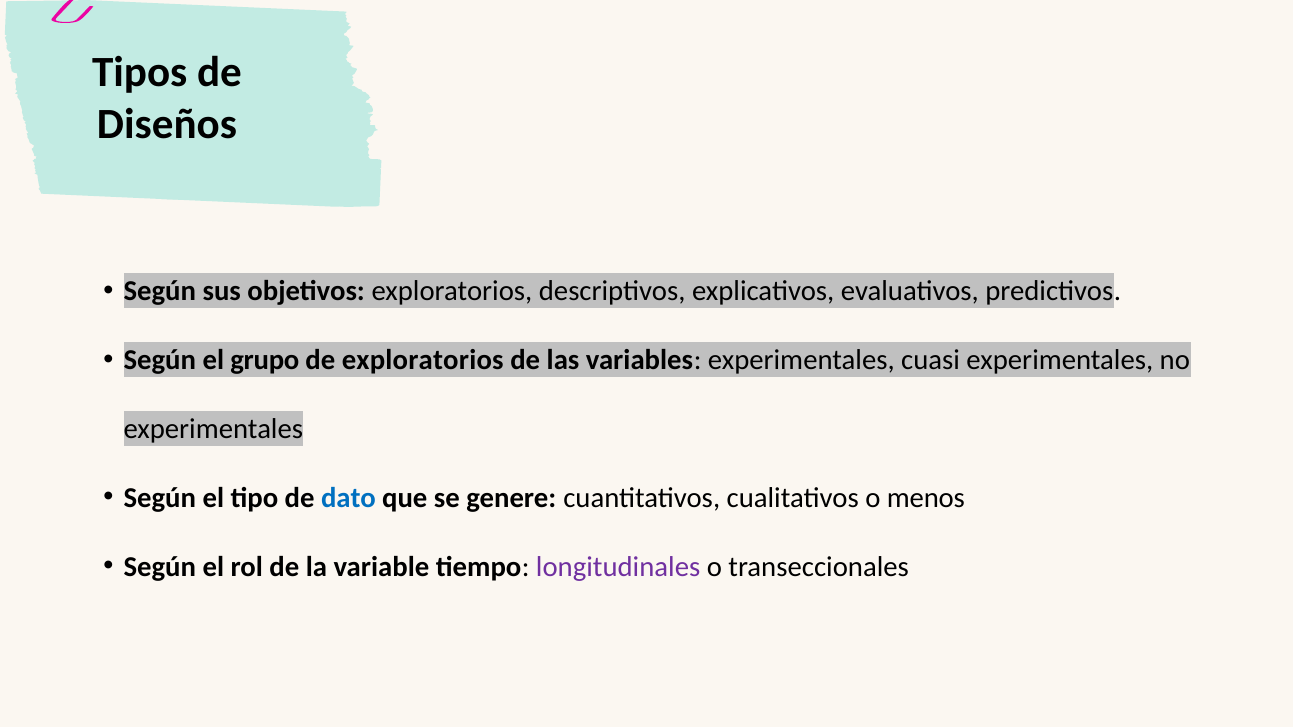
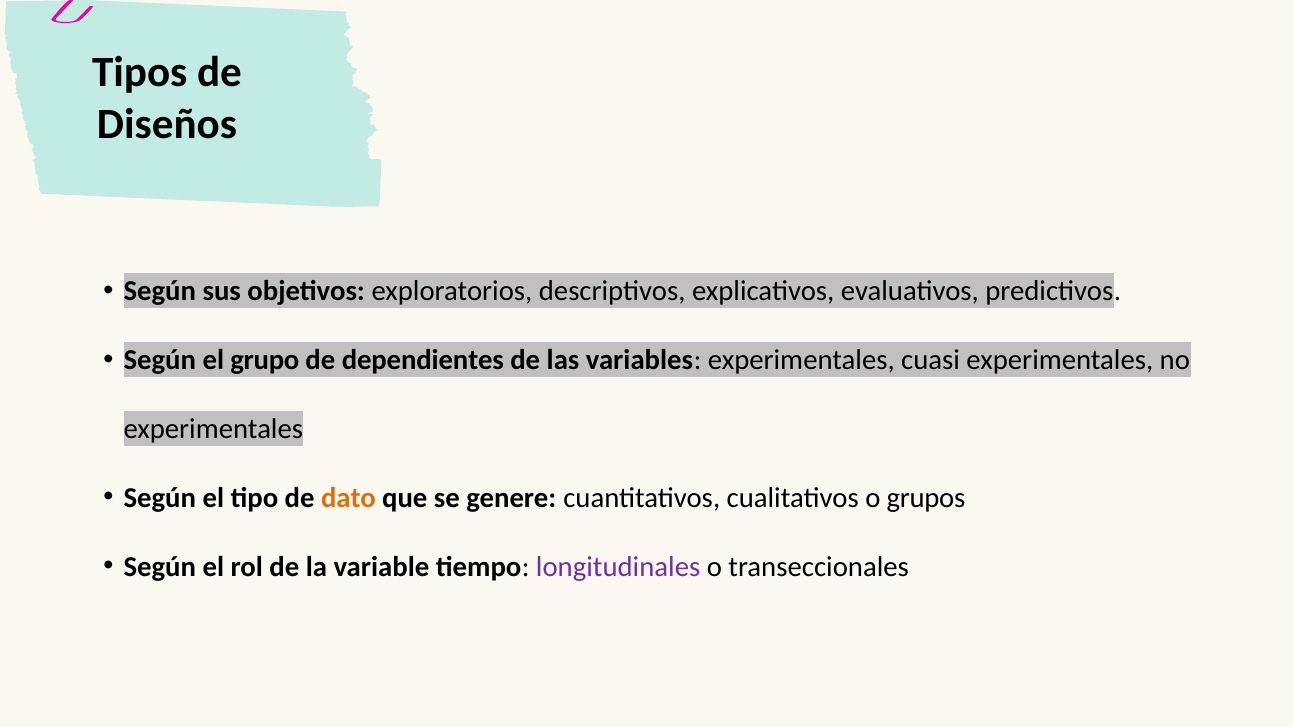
de exploratorios: exploratorios -> dependientes
dato colour: blue -> orange
menos: menos -> grupos
